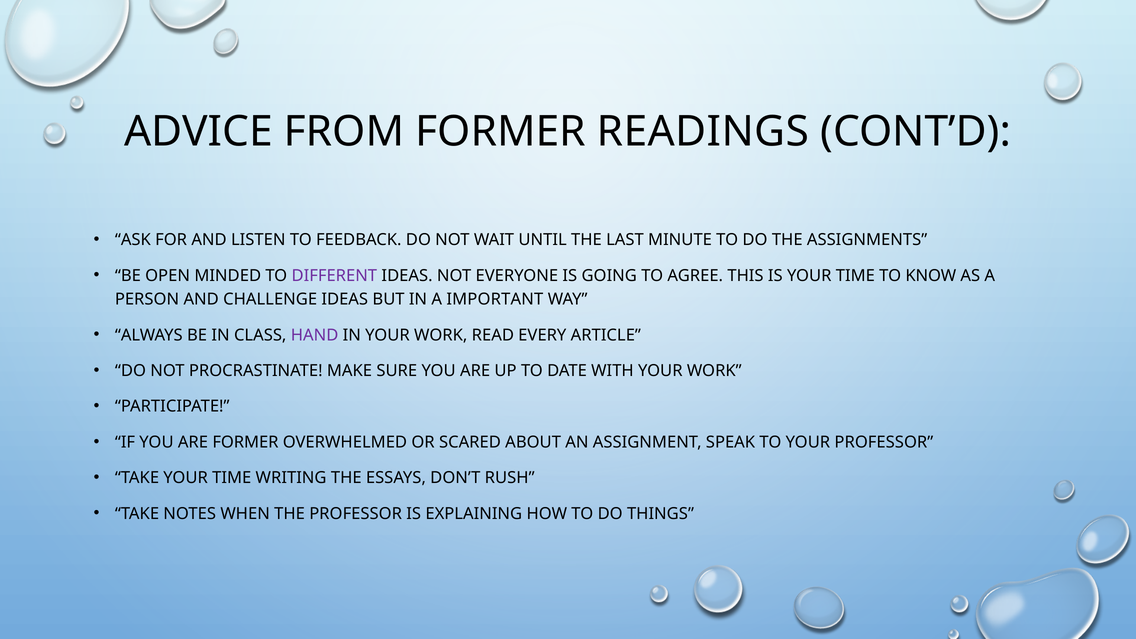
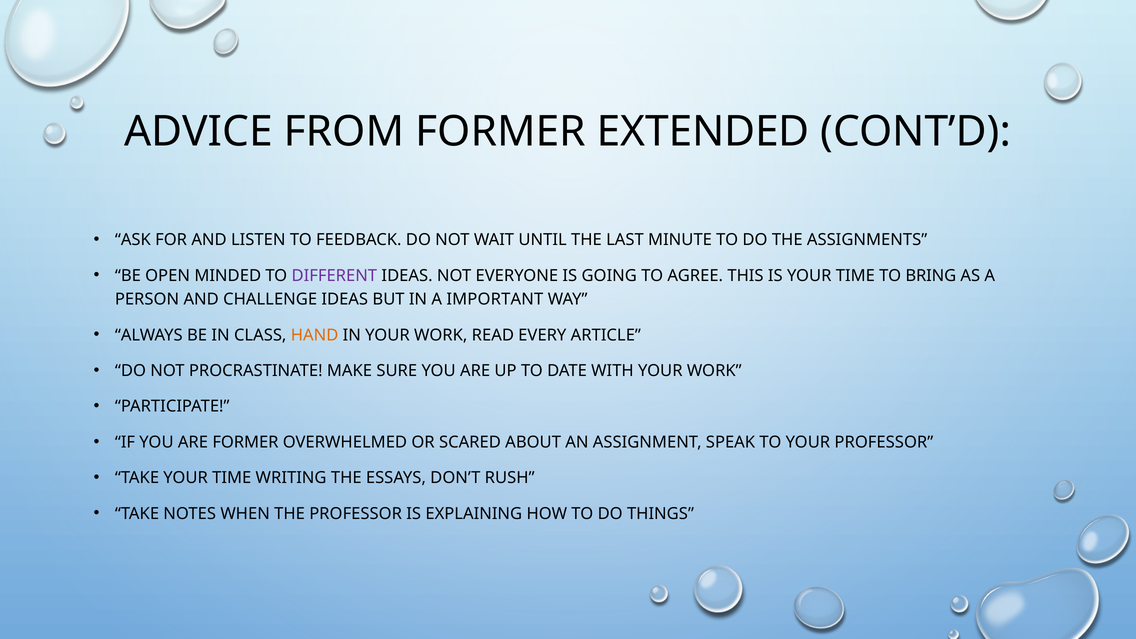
READINGS: READINGS -> EXTENDED
KNOW: KNOW -> BRING
HAND colour: purple -> orange
